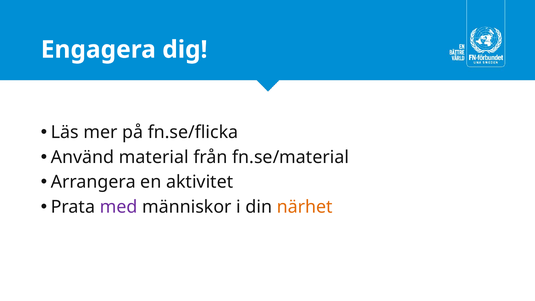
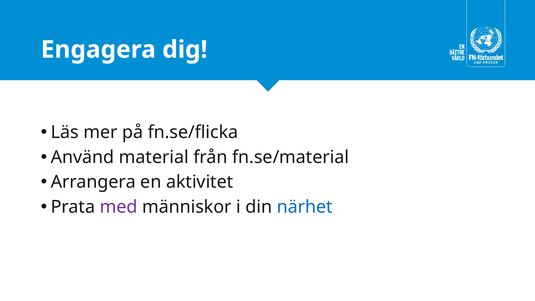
närhet colour: orange -> blue
